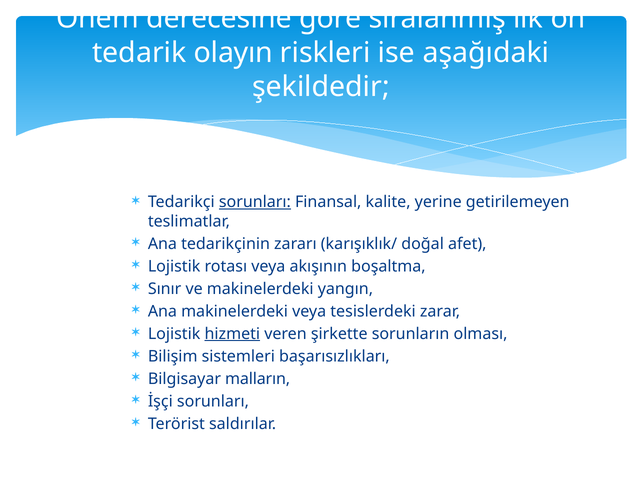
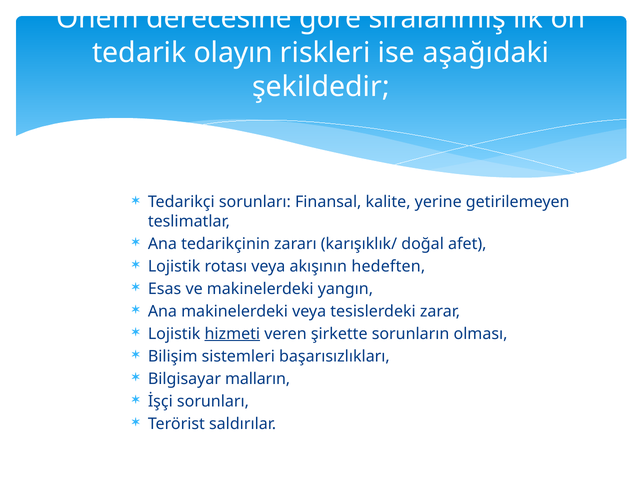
sorunları at (255, 202) underline: present -> none
boşaltma: boşaltma -> hedeften
Sınır: Sınır -> Esas
